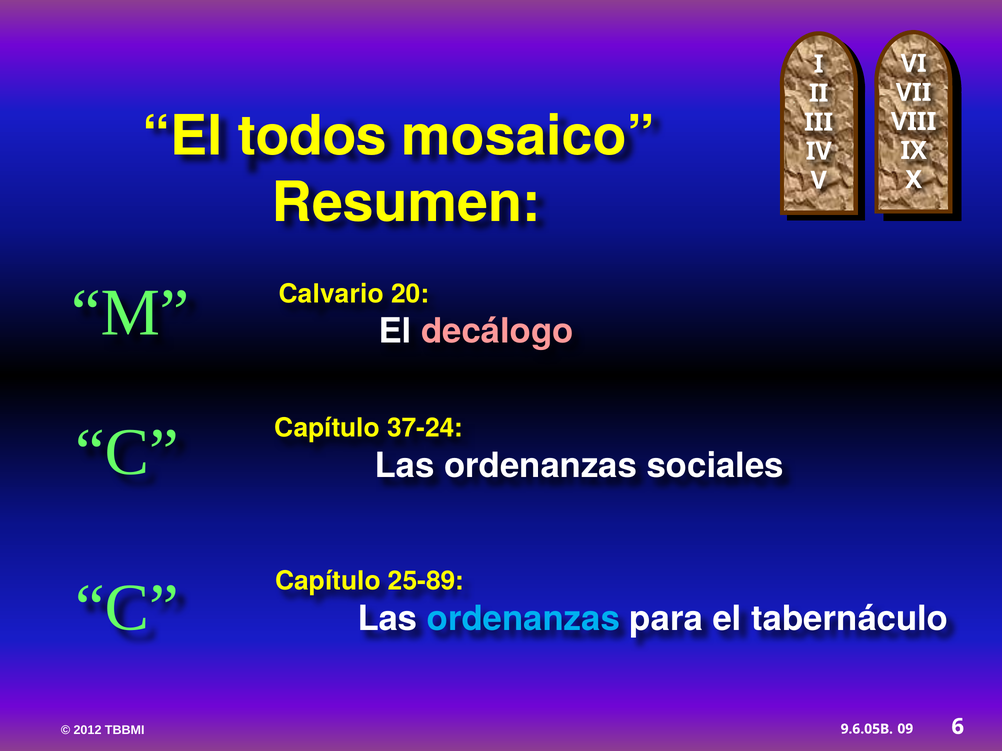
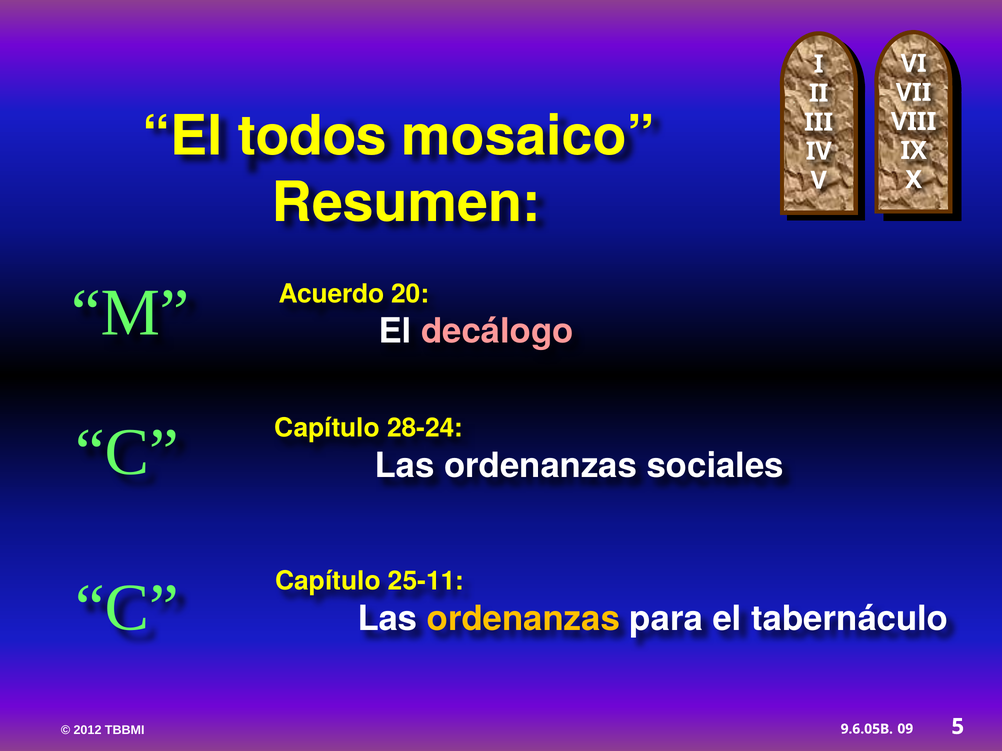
Calvario: Calvario -> Acuerdo
37-24: 37-24 -> 28-24
25-89: 25-89 -> 25-11
ordenanzas at (523, 619) colour: light blue -> yellow
6: 6 -> 5
